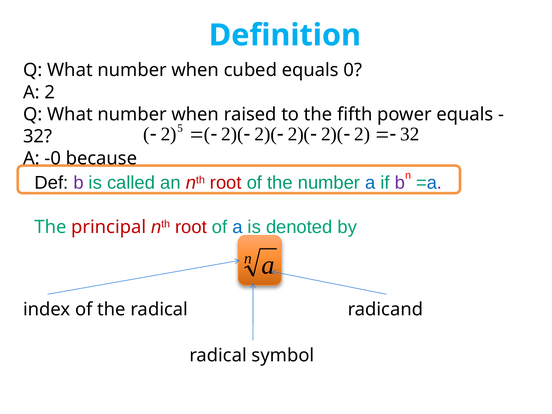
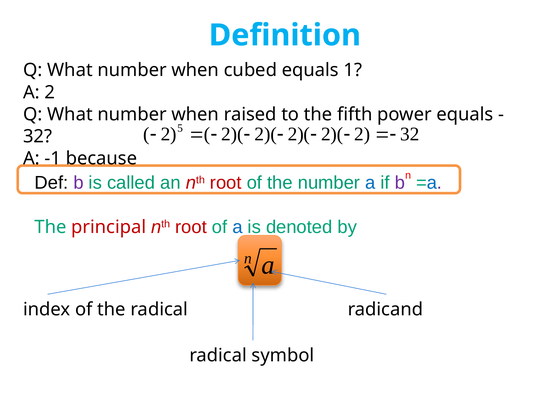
0: 0 -> 1
-0: -0 -> -1
